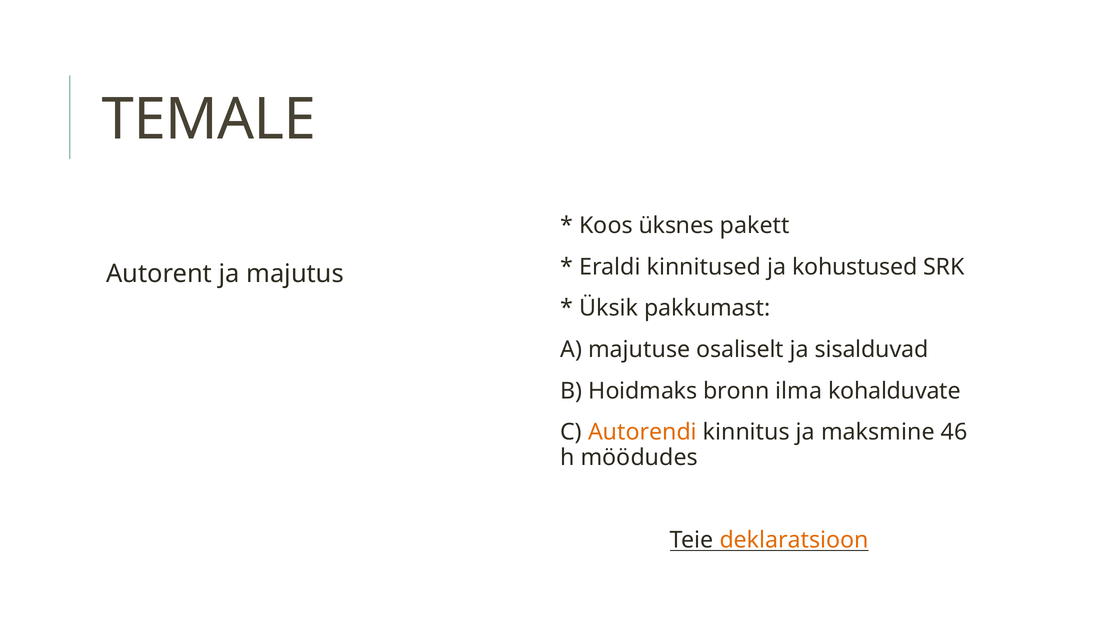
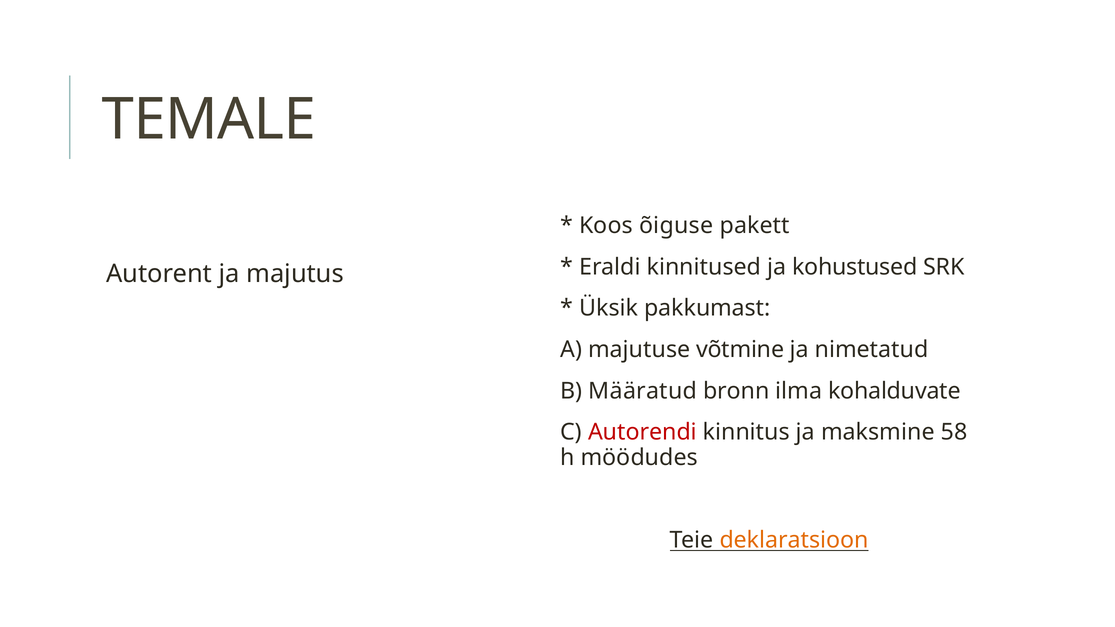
üksnes: üksnes -> õiguse
osaliselt: osaliselt -> võtmine
sisalduvad: sisalduvad -> nimetatud
Hoidmaks: Hoidmaks -> Määratud
Autorendi colour: orange -> red
46: 46 -> 58
